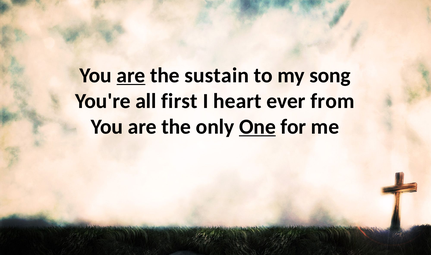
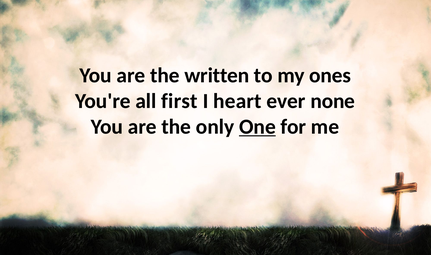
are at (131, 75) underline: present -> none
sustain: sustain -> written
song: song -> ones
from: from -> none
